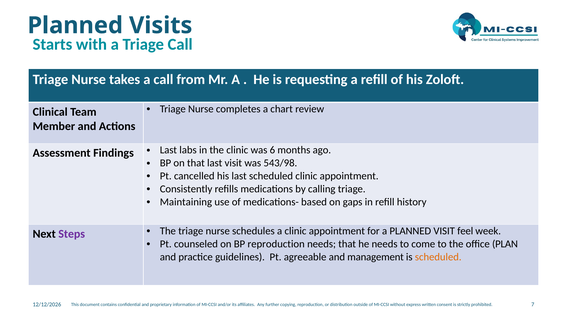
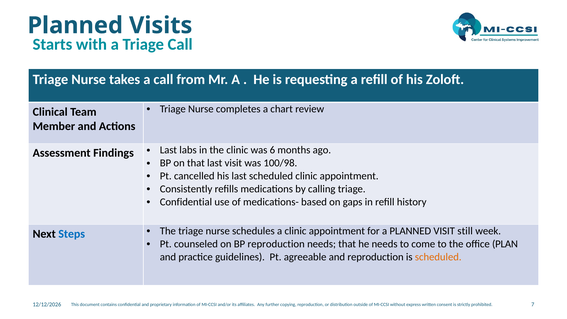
543/98: 543/98 -> 100/98
Maintaining at (186, 202): Maintaining -> Confidential
Steps colour: purple -> blue
feel: feel -> still
and management: management -> reproduction
